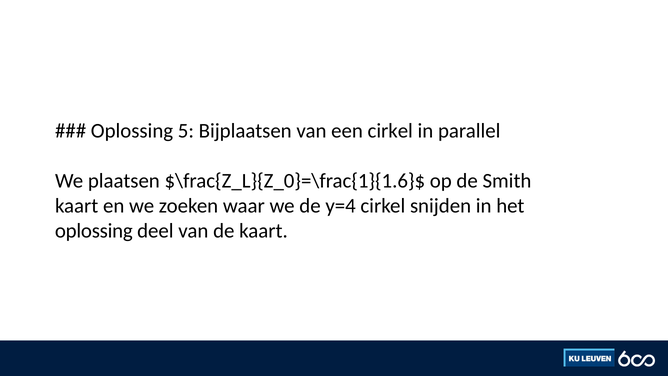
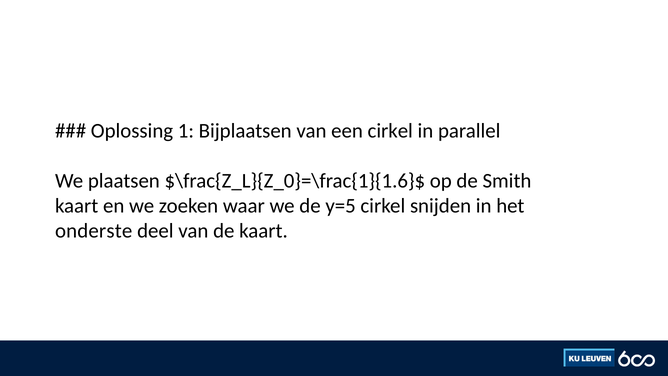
5: 5 -> 1
y=4: y=4 -> y=5
oplossing at (94, 231): oplossing -> onderste
